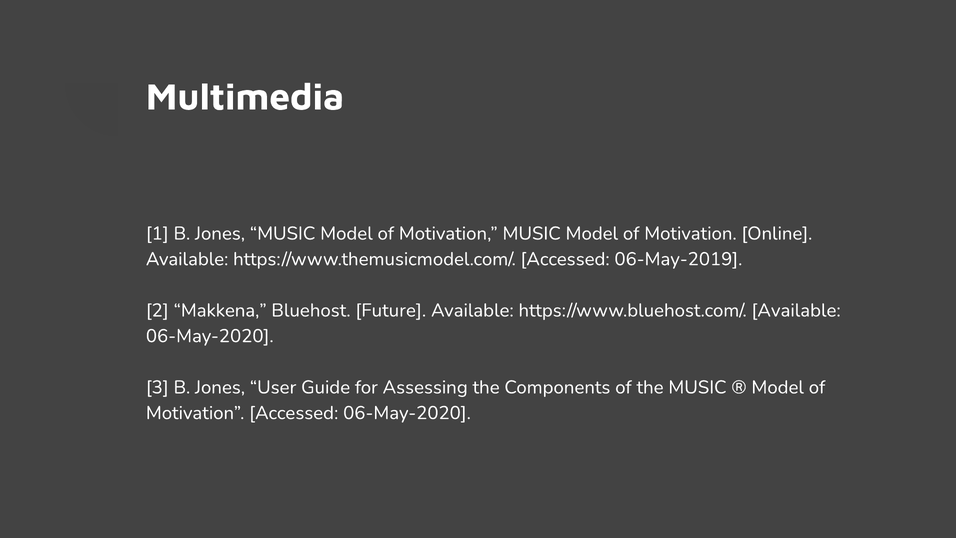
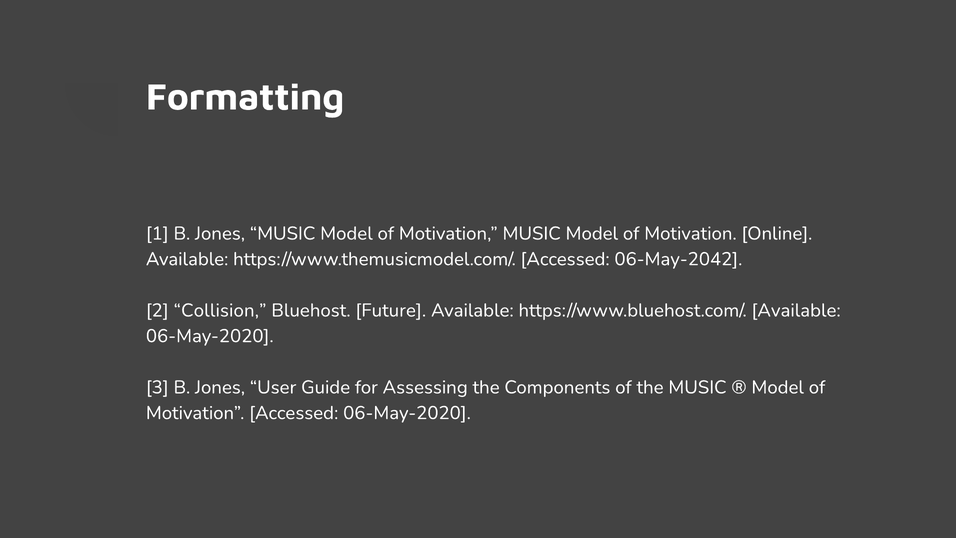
Multimedia: Multimedia -> Formatting
06-May-2019: 06-May-2019 -> 06-May-2042
Makkena: Makkena -> Collision
